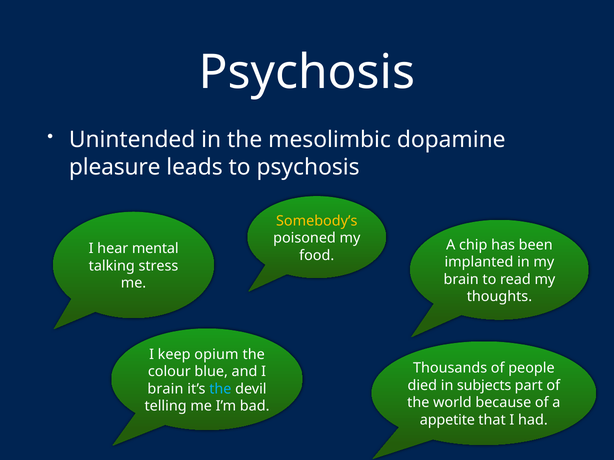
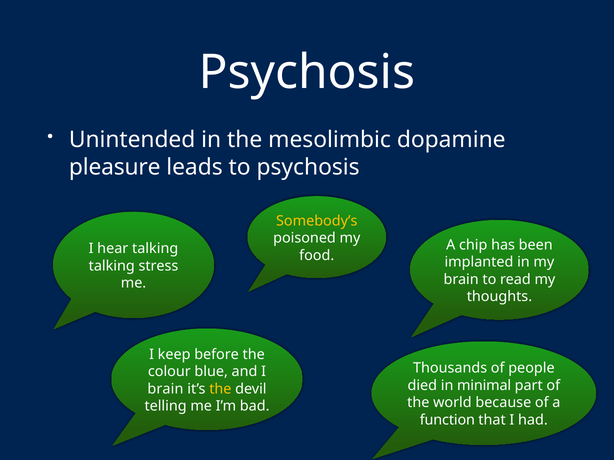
hear mental: mental -> talking
opium: opium -> before
subjects: subjects -> minimal
the at (220, 389) colour: light blue -> yellow
appetite: appetite -> function
